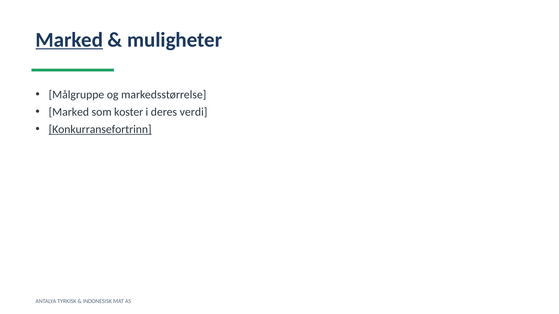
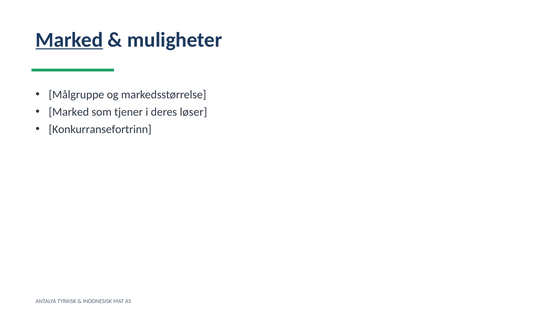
koster: koster -> tjener
verdi: verdi -> løser
Konkurransefortrinn underline: present -> none
